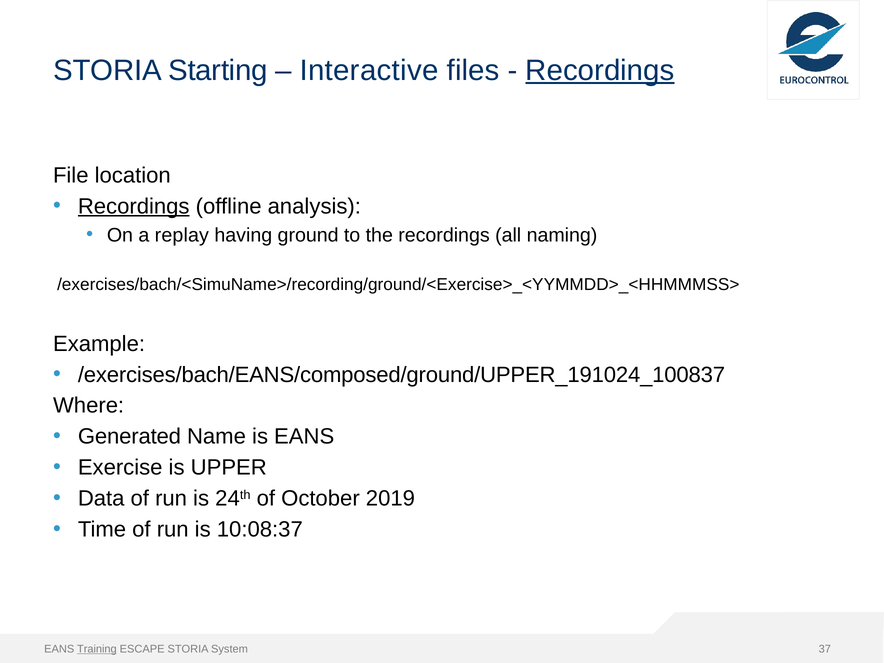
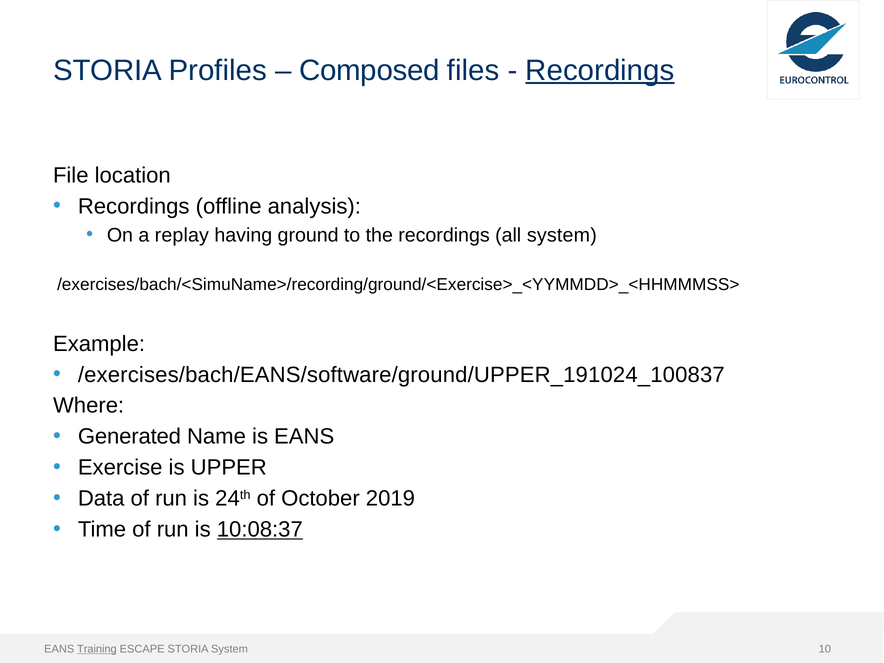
Starting: Starting -> Profiles
Interactive: Interactive -> Composed
Recordings at (134, 206) underline: present -> none
all naming: naming -> system
/exercises/bach/EANS/composed/ground/UPPER_191024_100837: /exercises/bach/EANS/composed/ground/UPPER_191024_100837 -> /exercises/bach/EANS/software/ground/UPPER_191024_100837
10:08:37 underline: none -> present
37: 37 -> 10
